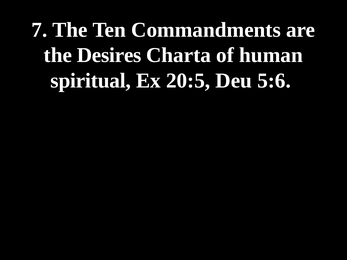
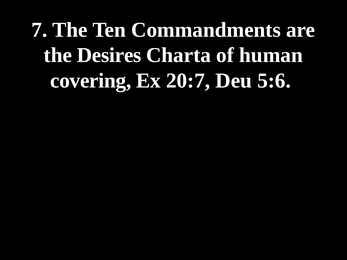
spiritual: spiritual -> covering
20:5: 20:5 -> 20:7
